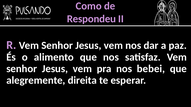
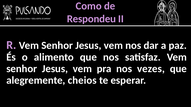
bebei: bebei -> vezes
direita: direita -> cheios
